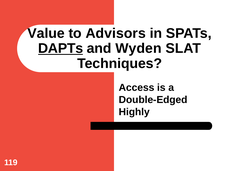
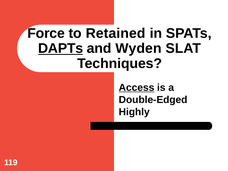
Value: Value -> Force
Advisors: Advisors -> Retained
Access underline: none -> present
